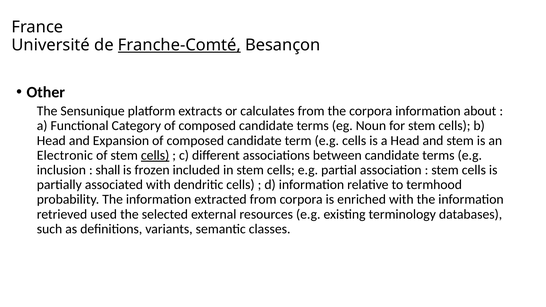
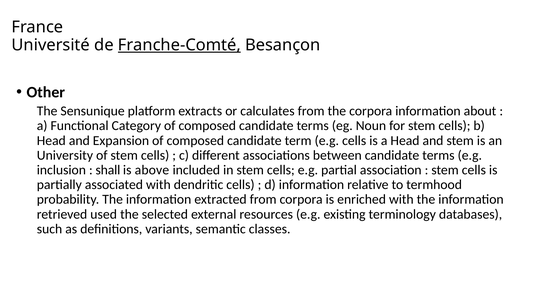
Electronic: Electronic -> University
cells at (155, 155) underline: present -> none
frozen: frozen -> above
